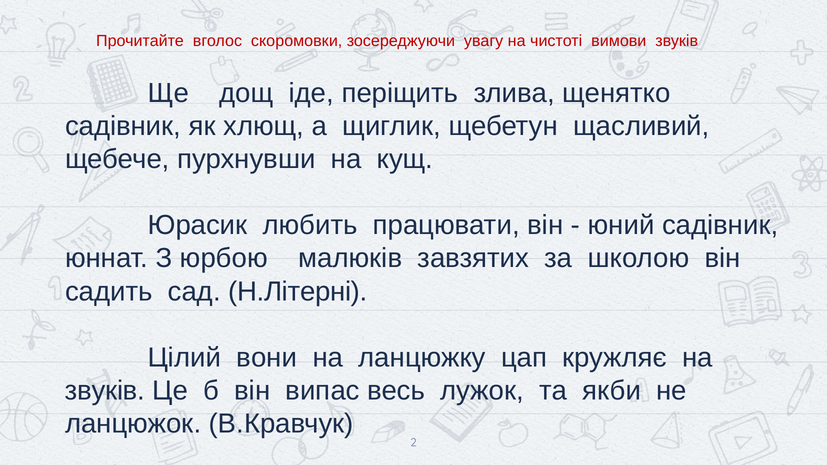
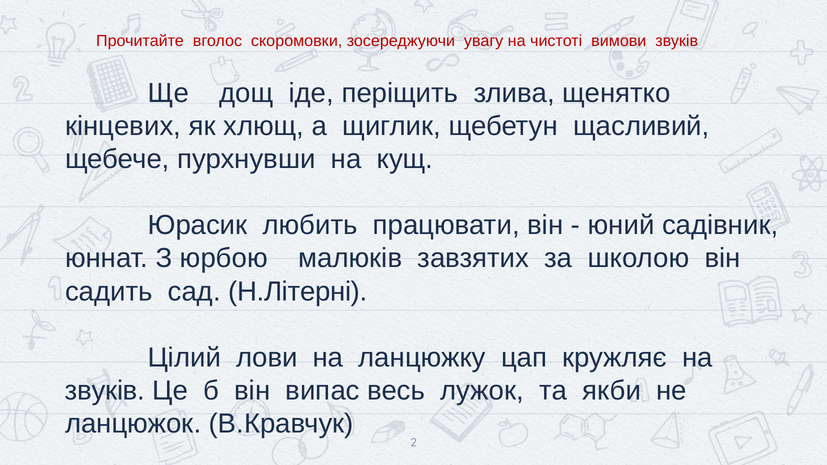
садівник at (123, 126): садівник -> кінцевих
вони: вони -> лови
